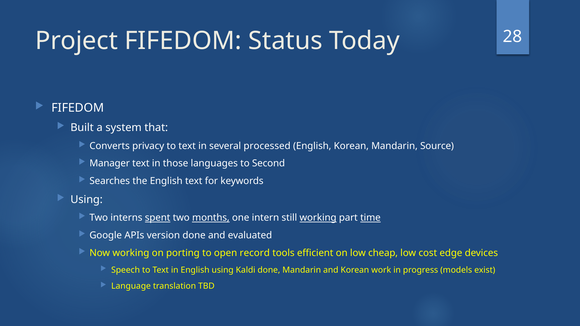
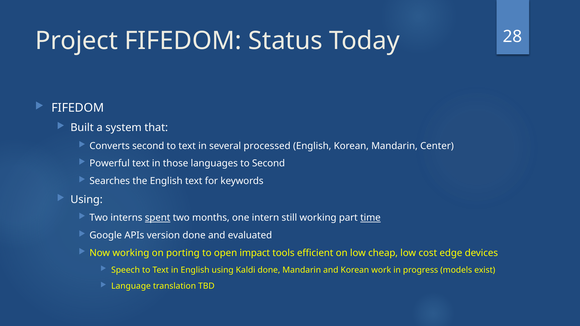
Converts privacy: privacy -> second
Source: Source -> Center
Manager: Manager -> Powerful
months underline: present -> none
working at (318, 218) underline: present -> none
record: record -> impact
